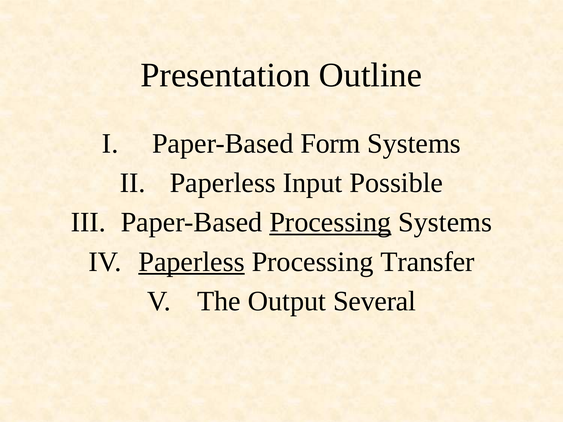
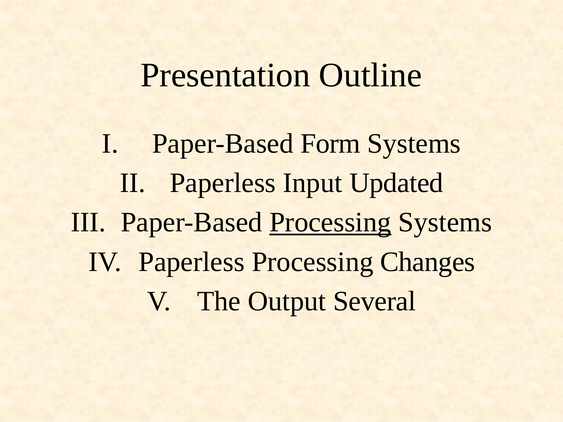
Possible: Possible -> Updated
Paperless at (192, 262) underline: present -> none
Transfer: Transfer -> Changes
